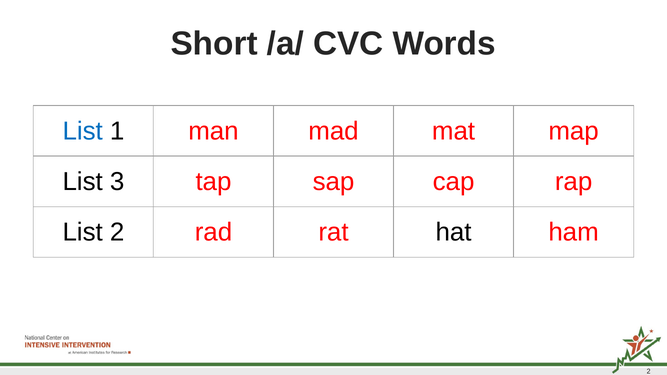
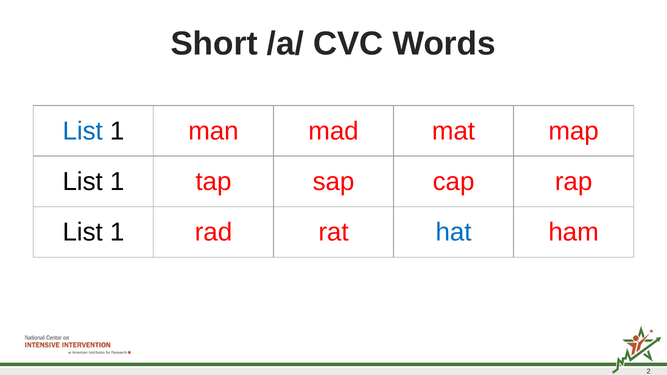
3 at (117, 182): 3 -> 1
2 at (117, 232): 2 -> 1
hat colour: black -> blue
